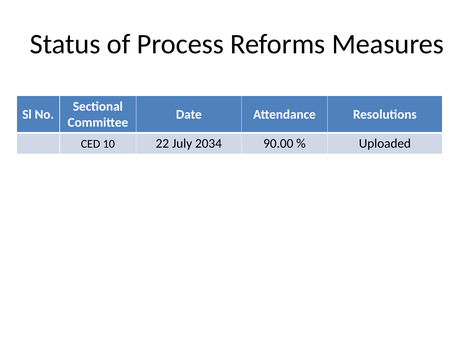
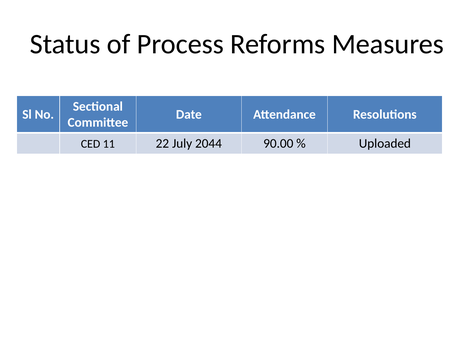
10: 10 -> 11
2034: 2034 -> 2044
